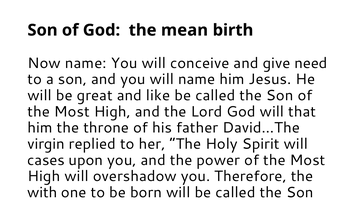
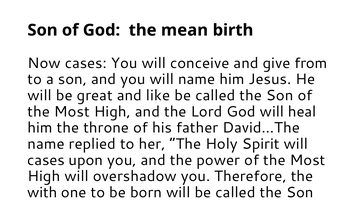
Now name: name -> cases
need: need -> from
that: that -> heal
virgin at (46, 144): virgin -> name
